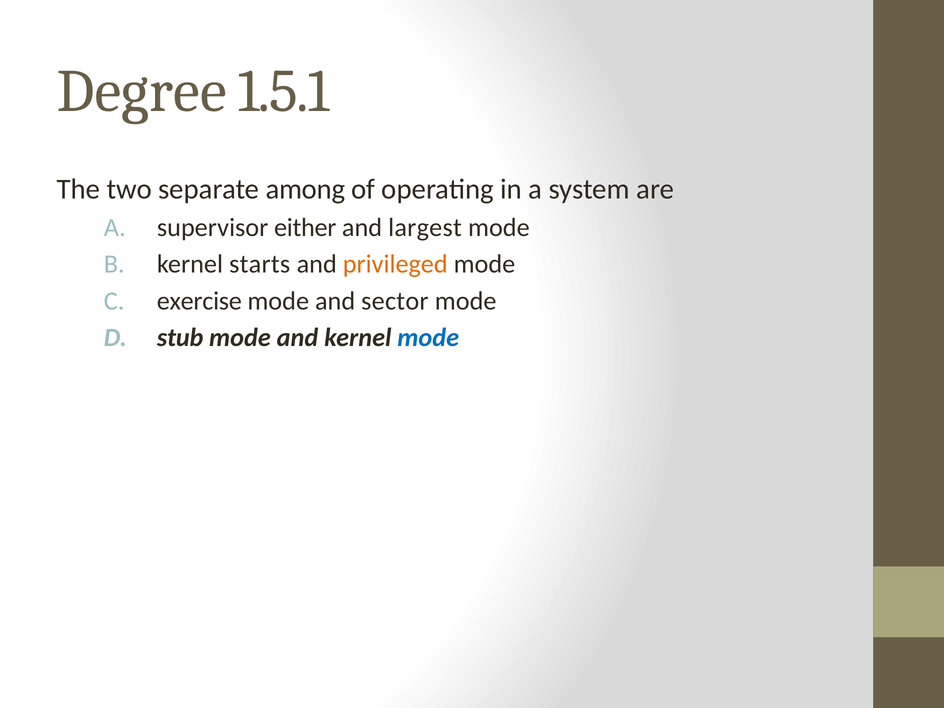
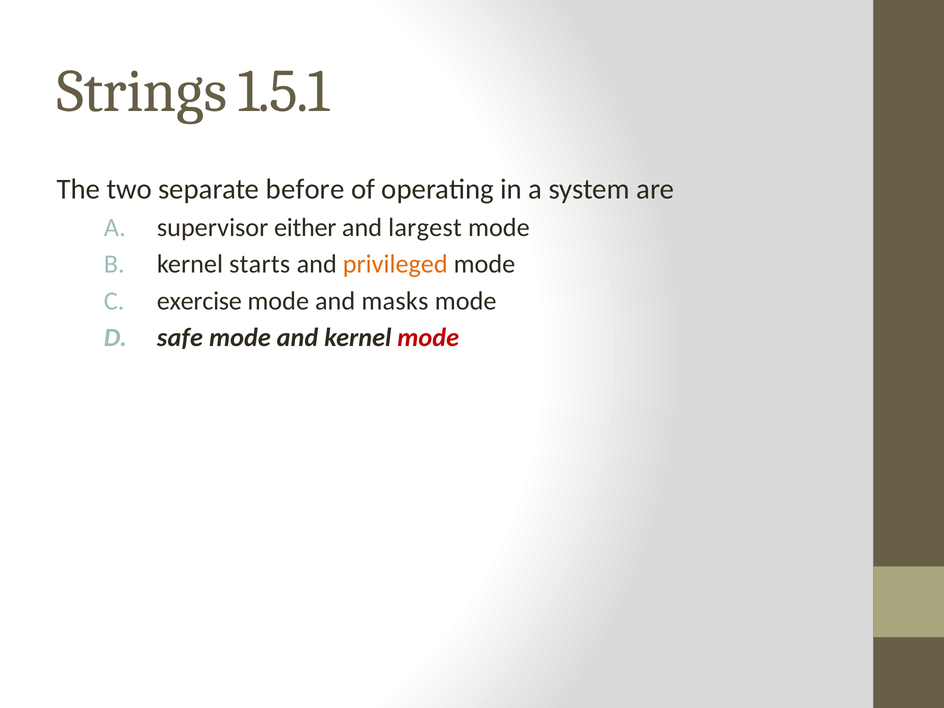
Degree: Degree -> Strings
among: among -> before
sector: sector -> masks
stub: stub -> safe
mode at (428, 338) colour: blue -> red
